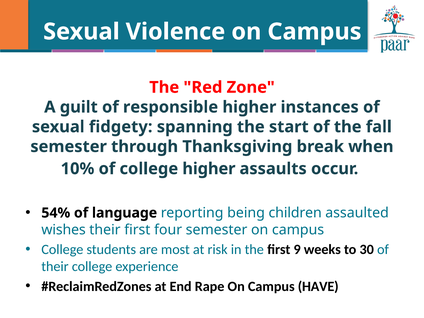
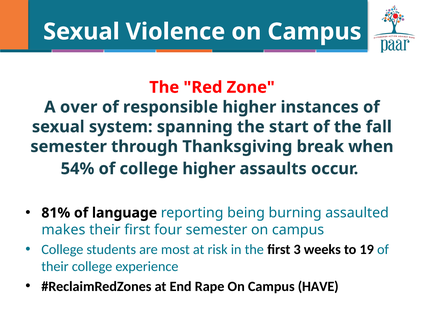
guilt: guilt -> over
fidgety: fidgety -> system
10%: 10% -> 54%
54%: 54% -> 81%
children: children -> burning
wishes: wishes -> makes
9: 9 -> 3
30: 30 -> 19
